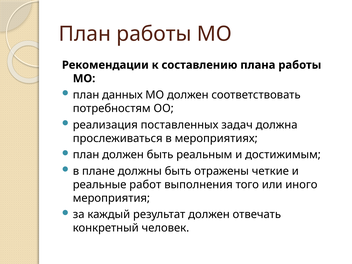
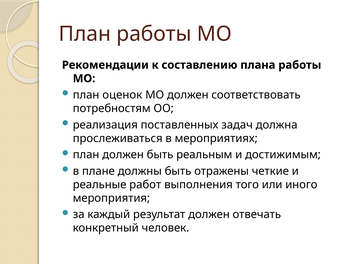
данных: данных -> оценок
